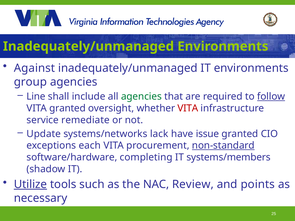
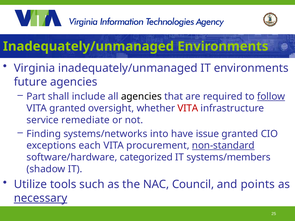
Against: Against -> Virginia
group: group -> future
Line: Line -> Part
agencies at (141, 97) colour: green -> black
Update: Update -> Finding
lack: lack -> into
completing: completing -> categorized
Utilize underline: present -> none
Review: Review -> Council
necessary underline: none -> present
